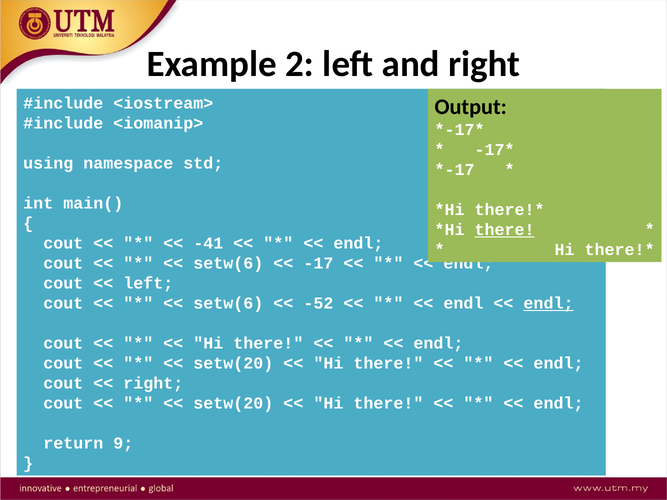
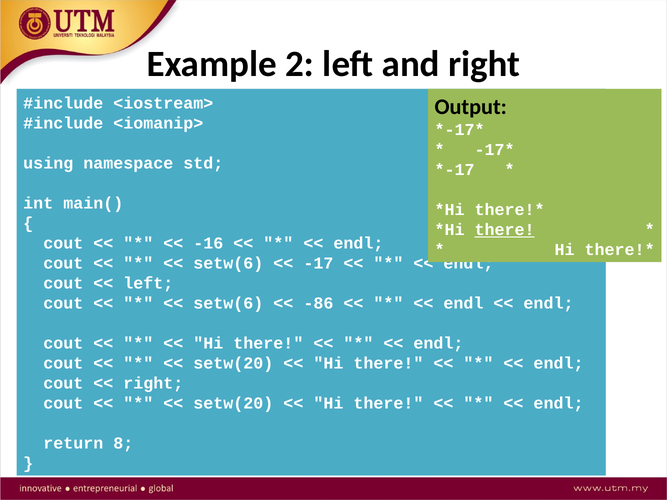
-41: -41 -> -16
-52: -52 -> -86
endl at (549, 303) underline: present -> none
9: 9 -> 8
